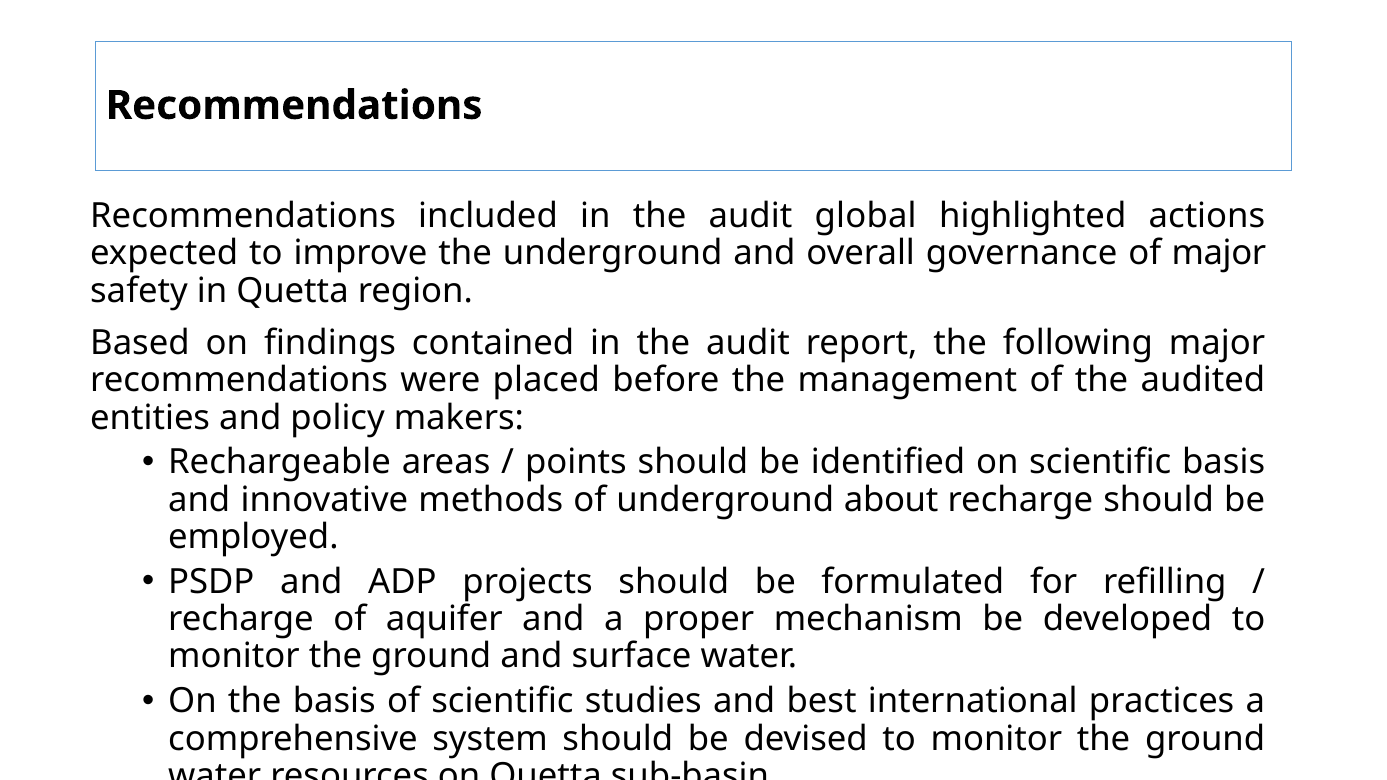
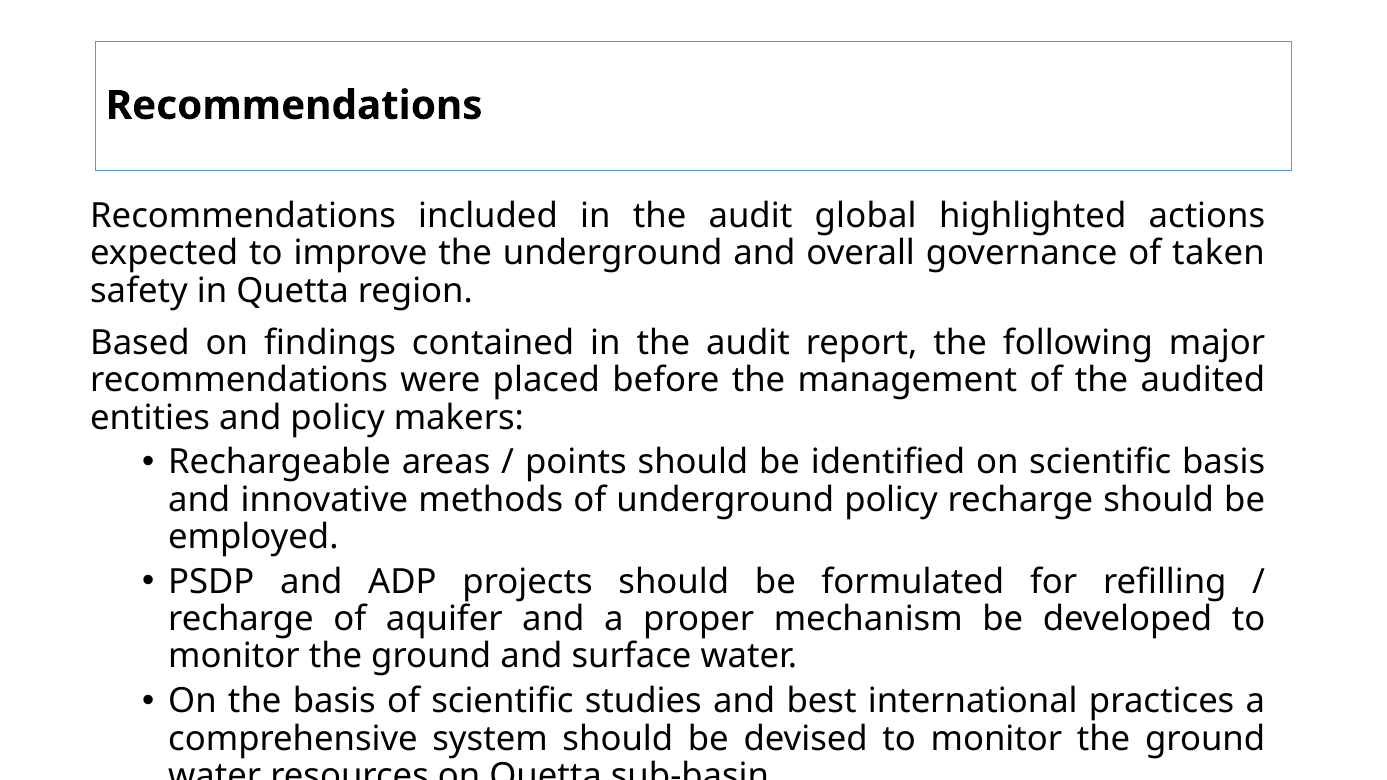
of major: major -> taken
underground about: about -> policy
